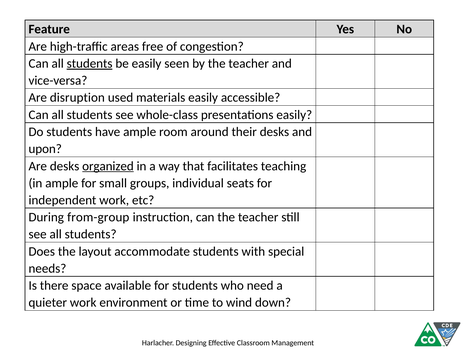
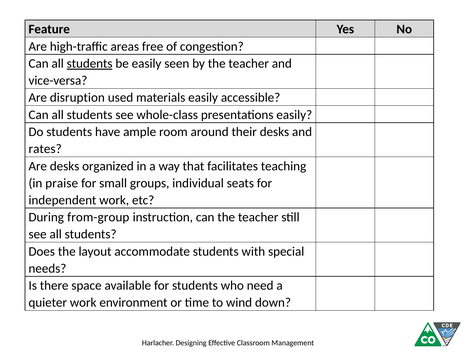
upon: upon -> rates
organized underline: present -> none
in ample: ample -> praise
